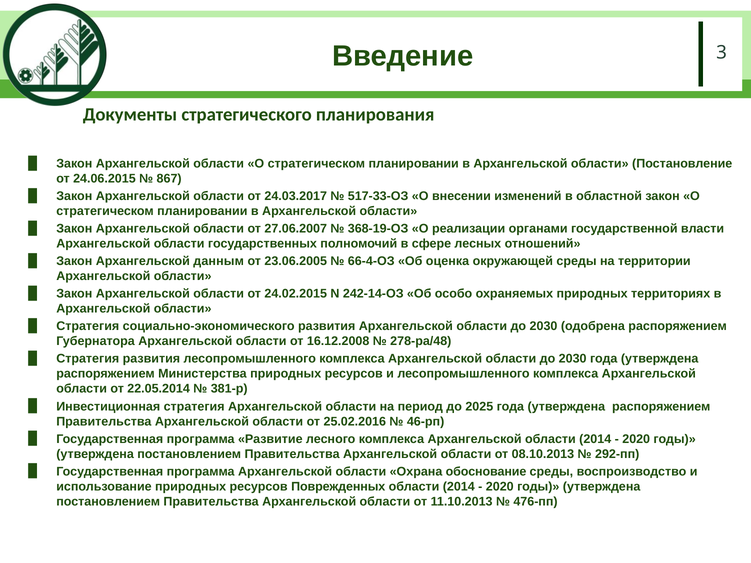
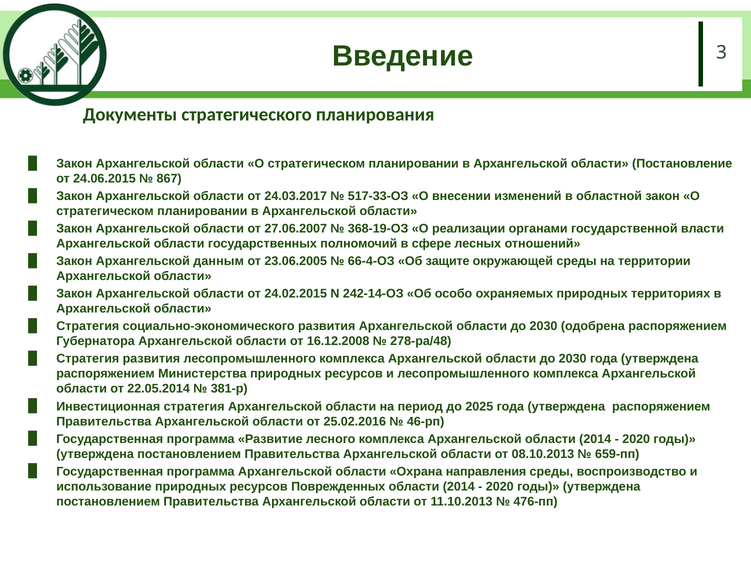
оценка: оценка -> защите
292-пп: 292-пп -> 659-пп
обоснование: обоснование -> направления
